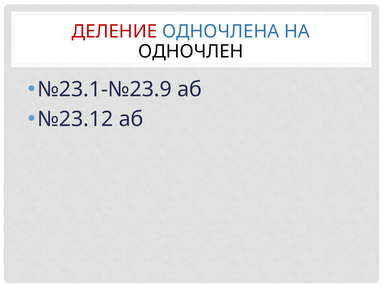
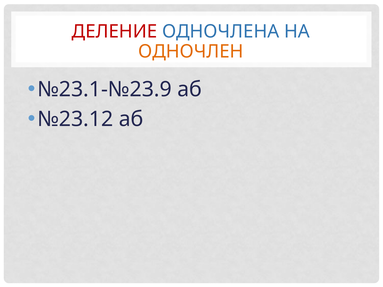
ОДНОЧЛЕН colour: black -> orange
